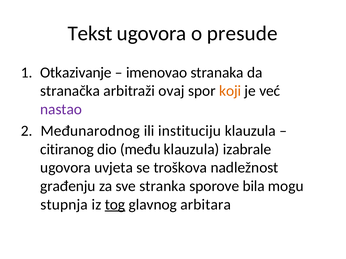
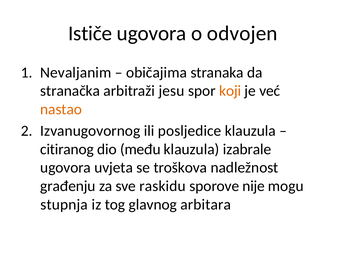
Tekst: Tekst -> Ističe
presude: presude -> odvojen
Otkazivanje: Otkazivanje -> Nevaljanim
imenovao: imenovao -> običajima
ovaj: ovaj -> jesu
nastao colour: purple -> orange
Međunarodnog: Međunarodnog -> Izvanugovornog
instituciju: instituciju -> posljedice
stranka: stranka -> raskidu
bila: bila -> nije
tog underline: present -> none
